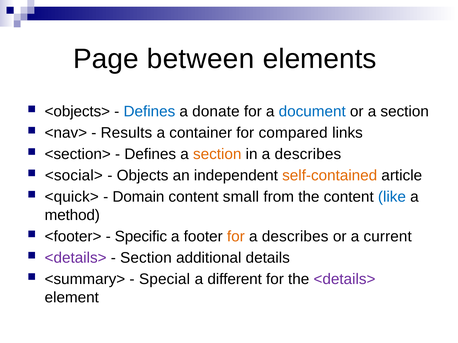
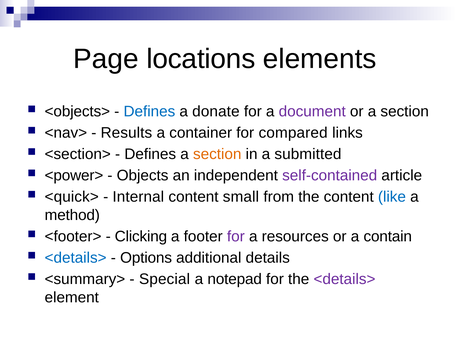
between: between -> locations
document colour: blue -> purple
in a describes: describes -> submitted
<social>: <social> -> <power>
self-contained colour: orange -> purple
Domain: Domain -> Internal
Specific: Specific -> Clicking
for at (236, 237) colour: orange -> purple
describes at (295, 237): describes -> resources
current: current -> contain
<details> at (76, 258) colour: purple -> blue
Section at (146, 258): Section -> Options
different: different -> notepad
